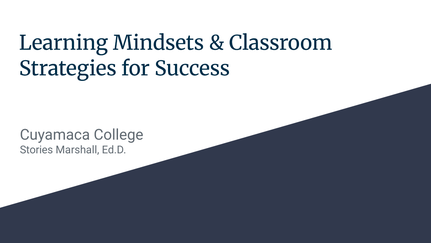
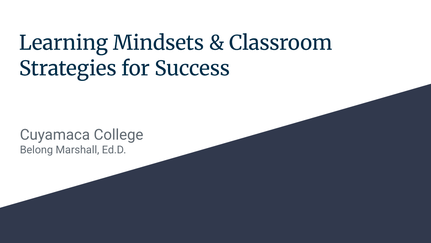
Stories: Stories -> Belong
